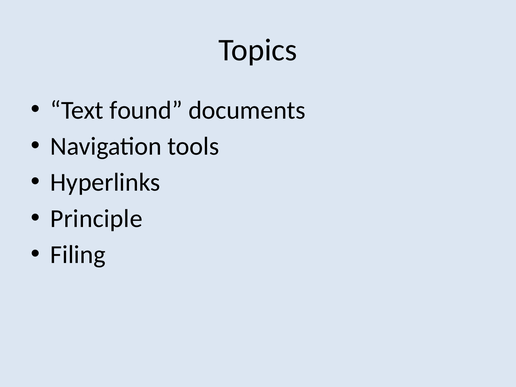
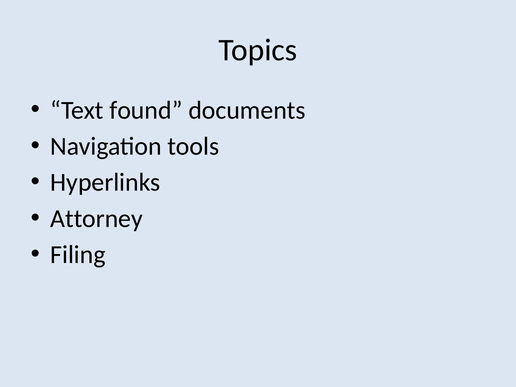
Principle: Principle -> Attorney
